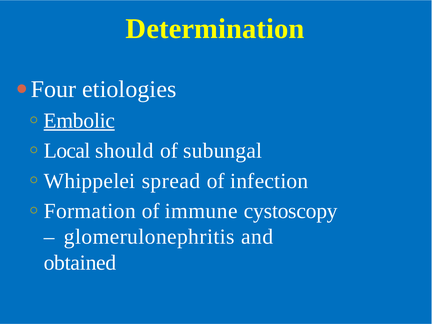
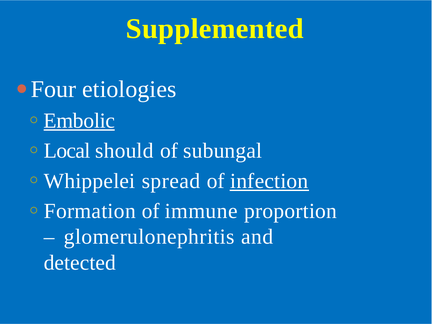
Determination: Determination -> Supplemented
infection underline: none -> present
cystoscopy: cystoscopy -> proportion
obtained: obtained -> detected
